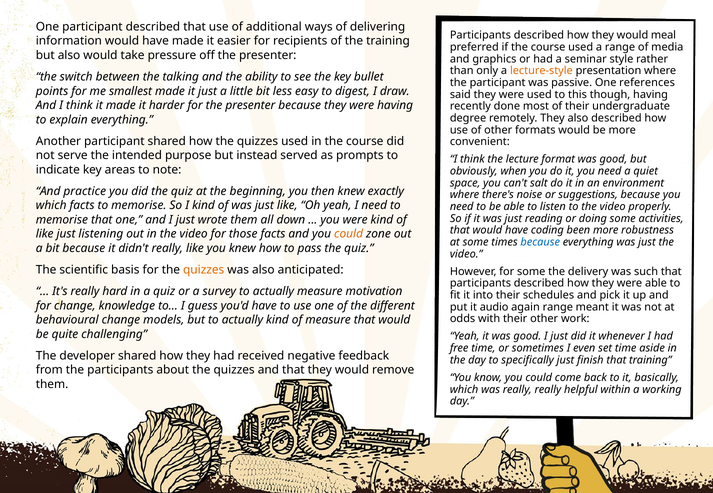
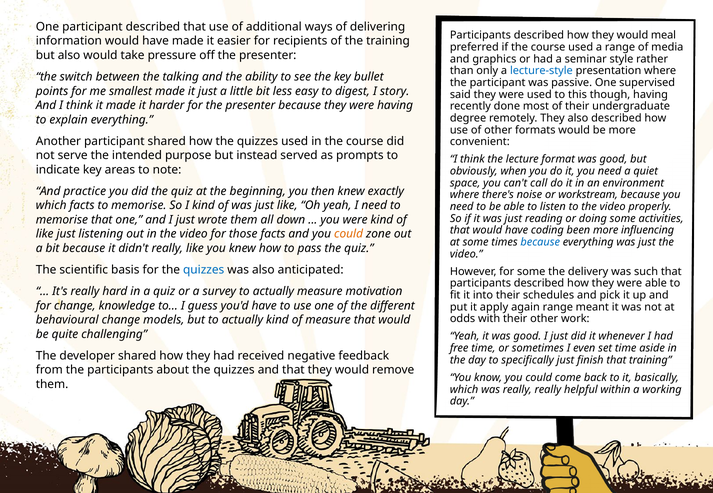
lecture-style colour: orange -> blue
references: references -> supervised
draw: draw -> story
salt: salt -> call
suggestions: suggestions -> workstream
robustness: robustness -> influencing
quizzes at (204, 270) colour: orange -> blue
audio: audio -> apply
